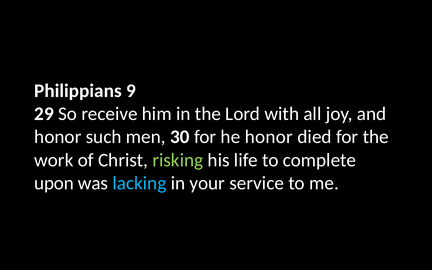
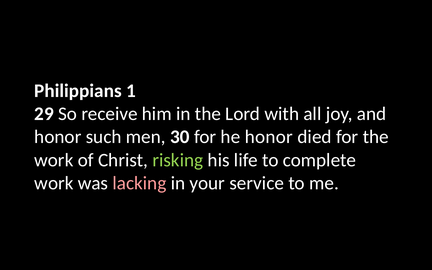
9: 9 -> 1
upon at (54, 183): upon -> work
lacking colour: light blue -> pink
